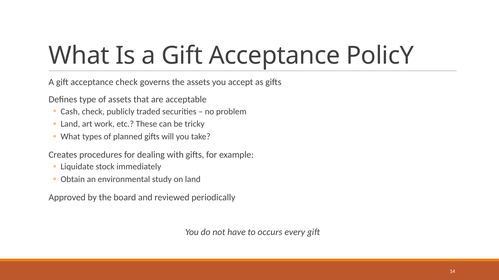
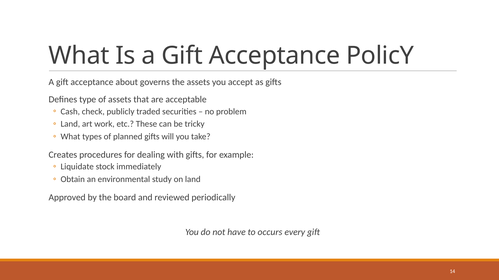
acceptance check: check -> about
